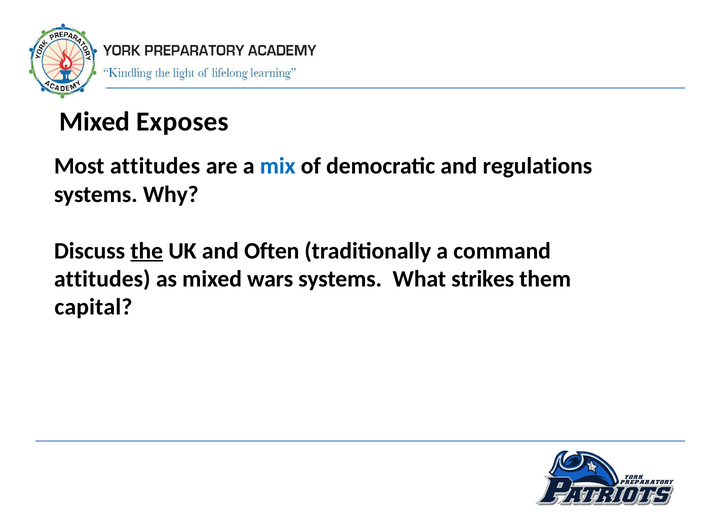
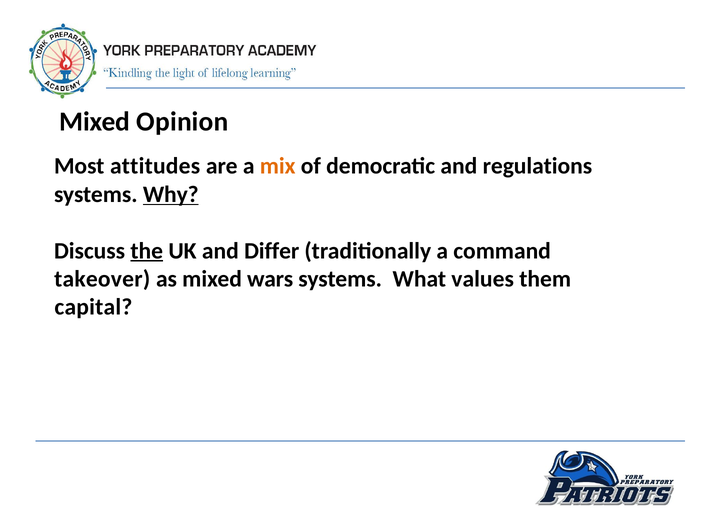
Exposes: Exposes -> Opinion
mix colour: blue -> orange
Why underline: none -> present
Often: Often -> Differ
attitudes at (102, 279): attitudes -> takeover
strikes: strikes -> values
